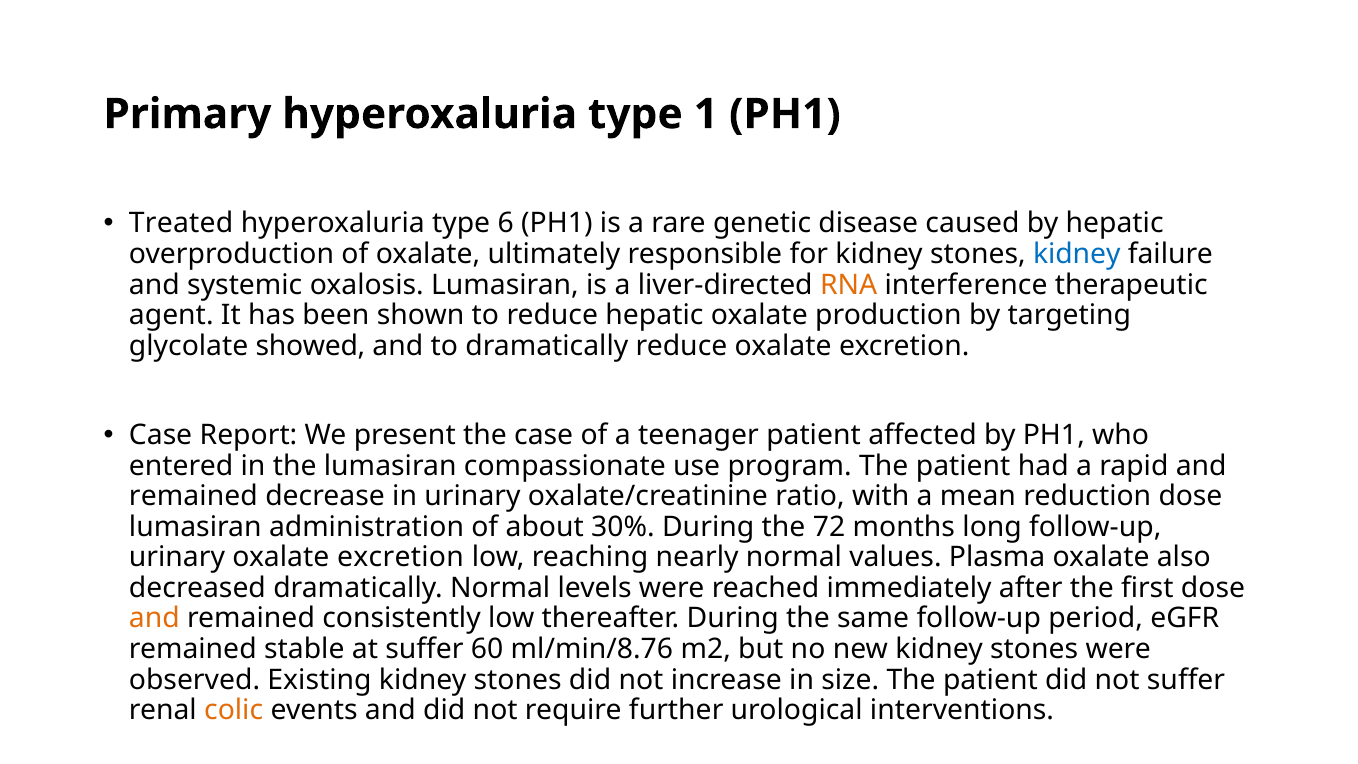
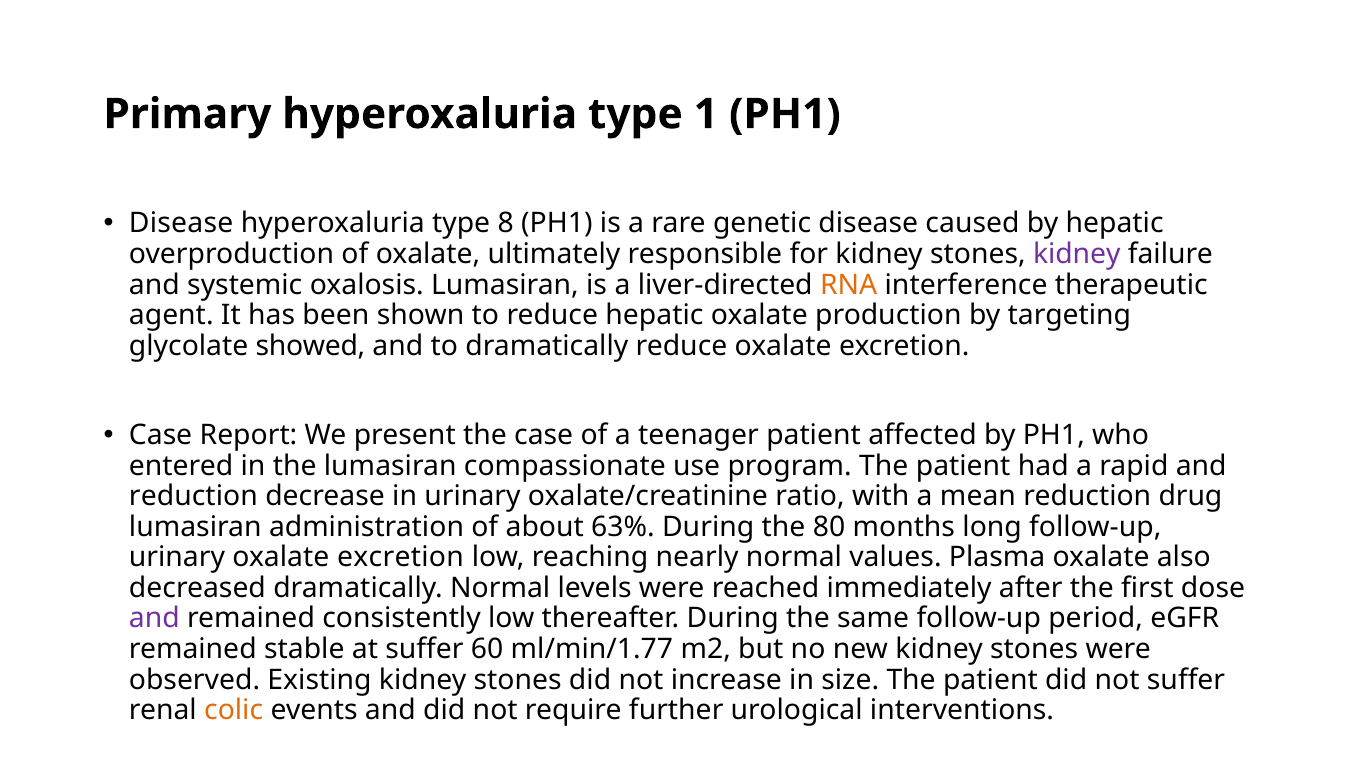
Treated at (181, 224): Treated -> Disease
6: 6 -> 8
kidney at (1077, 254) colour: blue -> purple
remained at (193, 496): remained -> reduction
reduction dose: dose -> drug
30%: 30% -> 63%
72: 72 -> 80
and at (154, 619) colour: orange -> purple
ml/min/8.76: ml/min/8.76 -> ml/min/1.77
